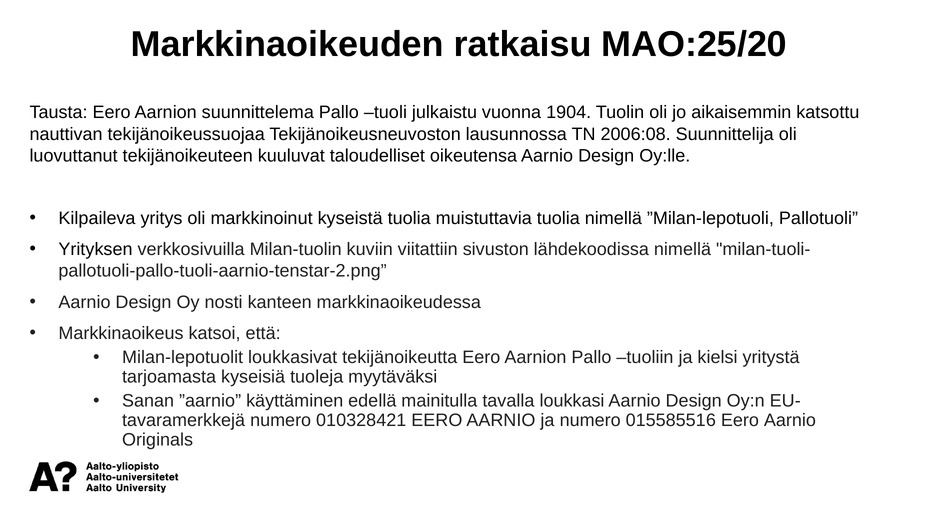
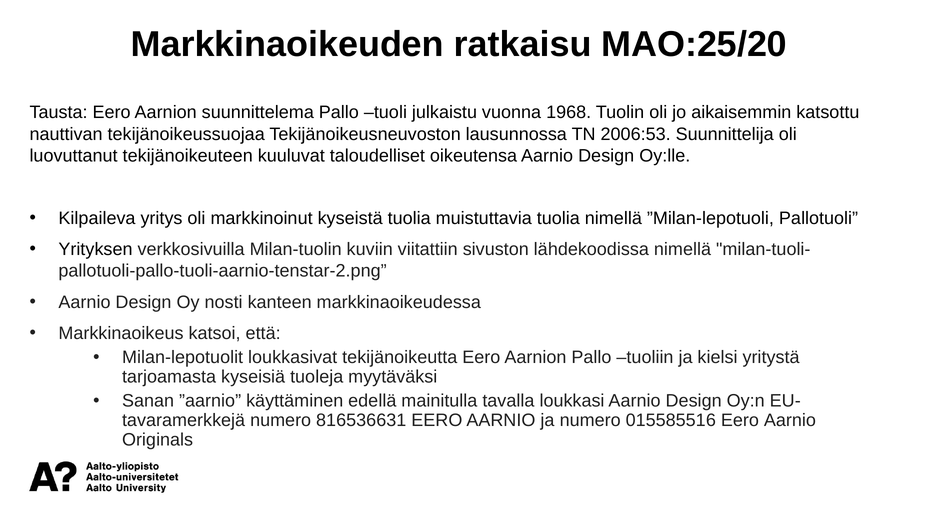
1904: 1904 -> 1968
2006:08: 2006:08 -> 2006:53
010328421: 010328421 -> 816536631
